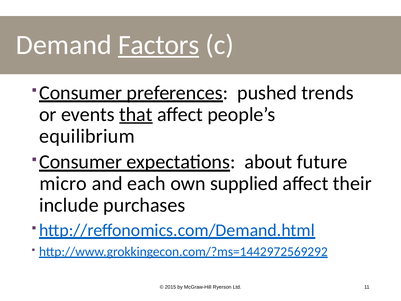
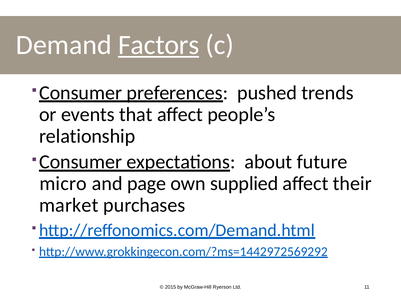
that underline: present -> none
equilibrium: equilibrium -> relationship
each: each -> page
include: include -> market
